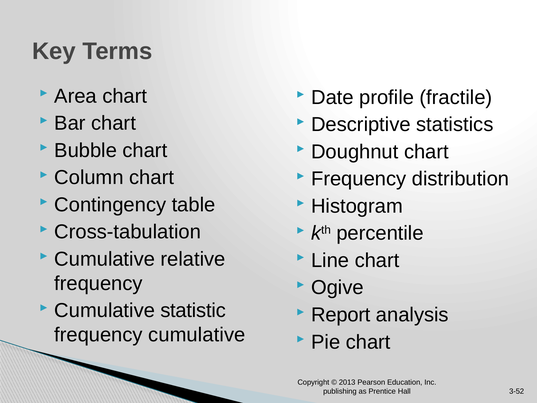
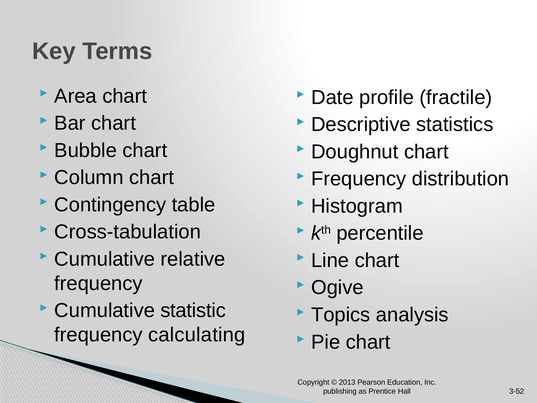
Report: Report -> Topics
frequency cumulative: cumulative -> calculating
